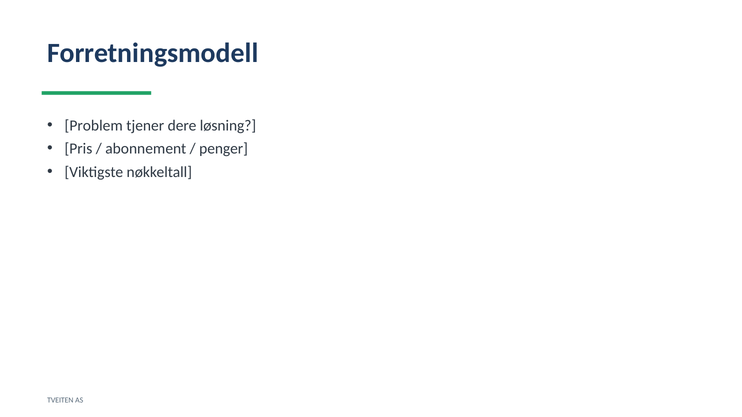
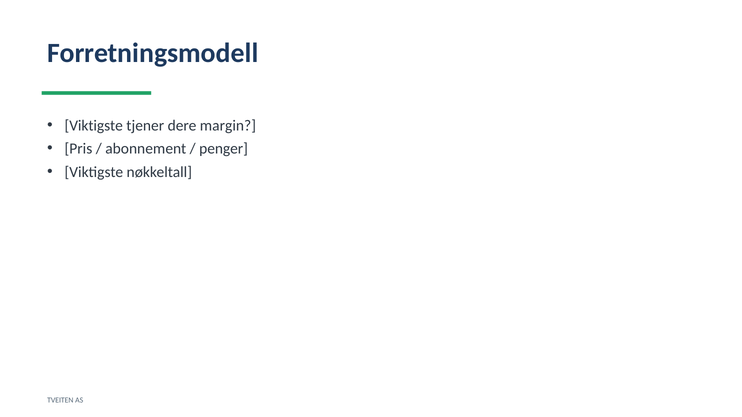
Problem at (94, 126): Problem -> Viktigste
løsning: løsning -> margin
